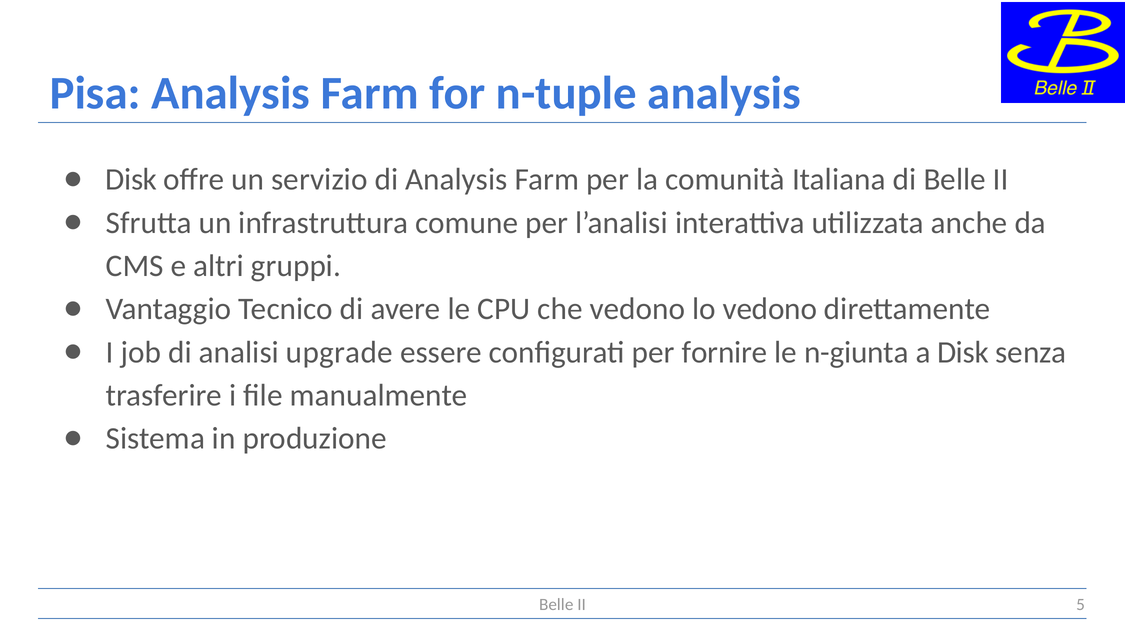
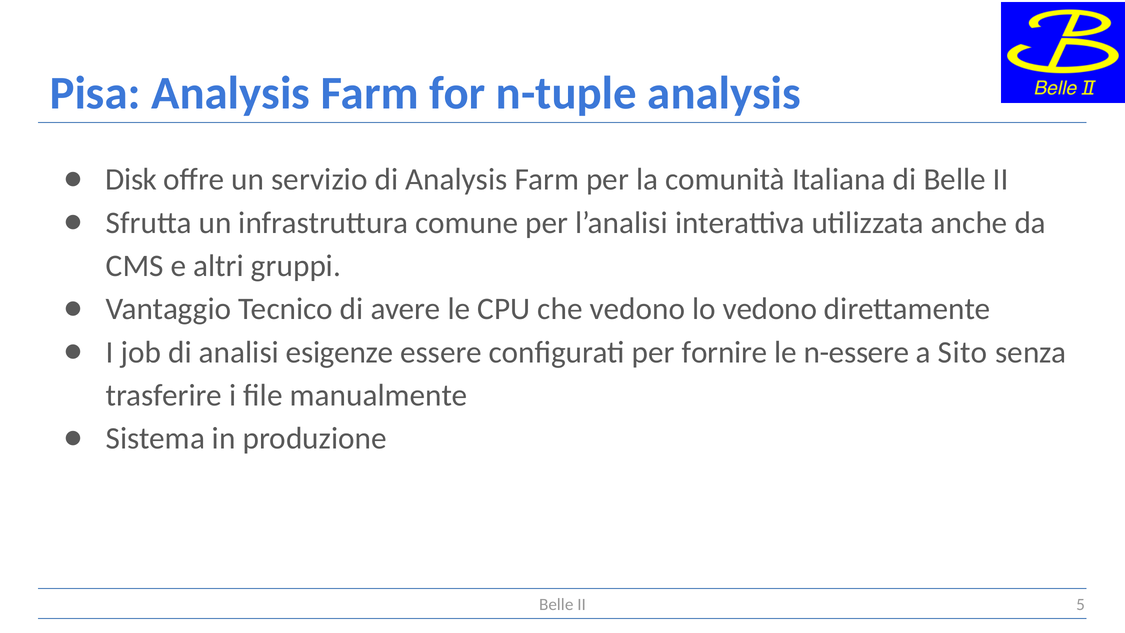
upgrade: upgrade -> esigenze
n-giunta: n-giunta -> n-essere
a Disk: Disk -> Sito
